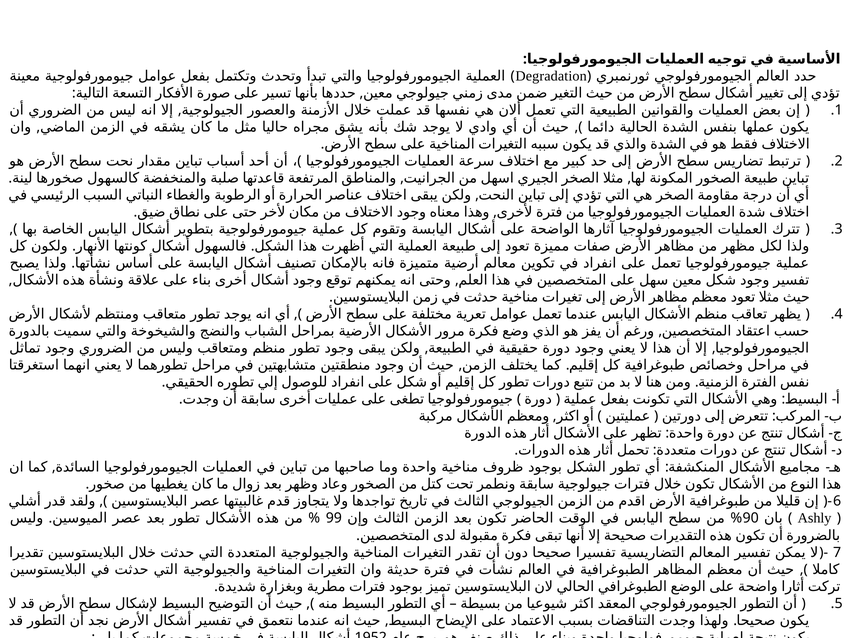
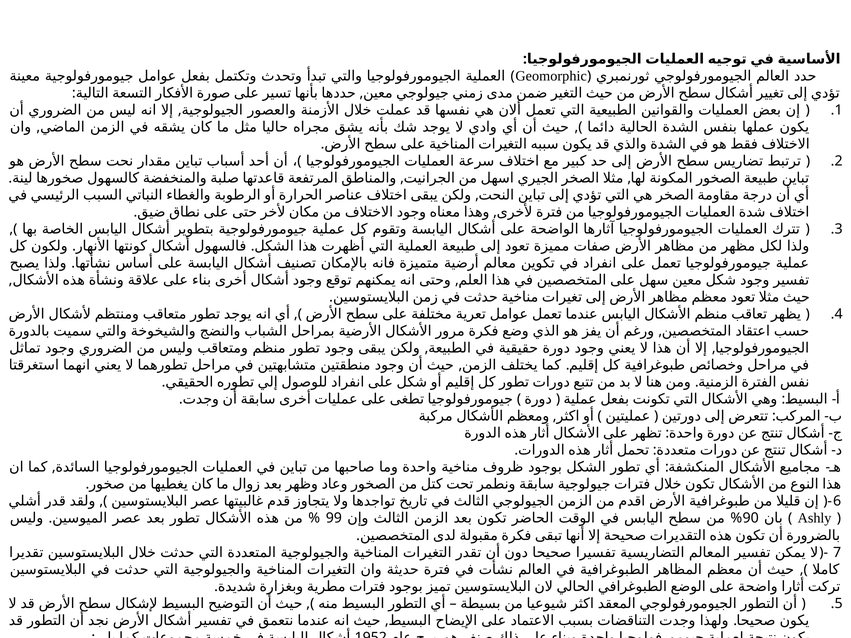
Degradation: Degradation -> Geomorphic
